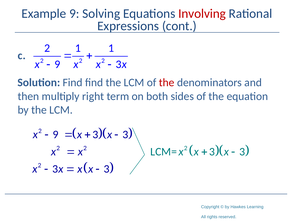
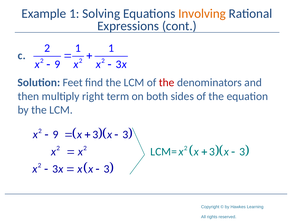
Example 9: 9 -> 1
Involving colour: red -> orange
Solution Find: Find -> Feet
